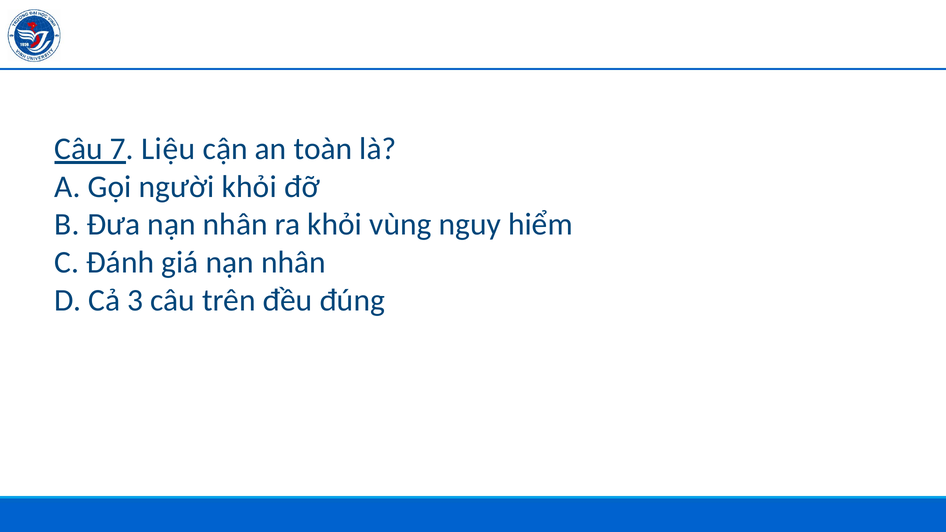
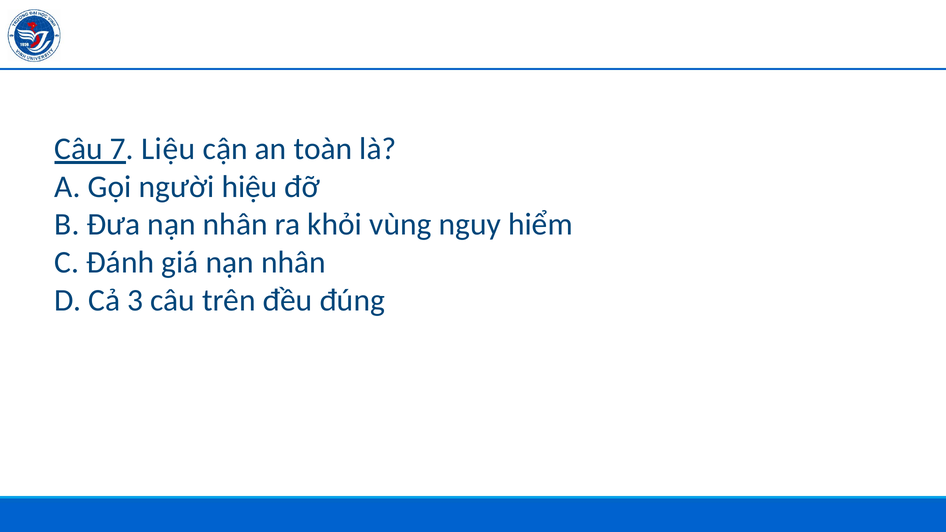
người khỏi: khỏi -> hiệu
